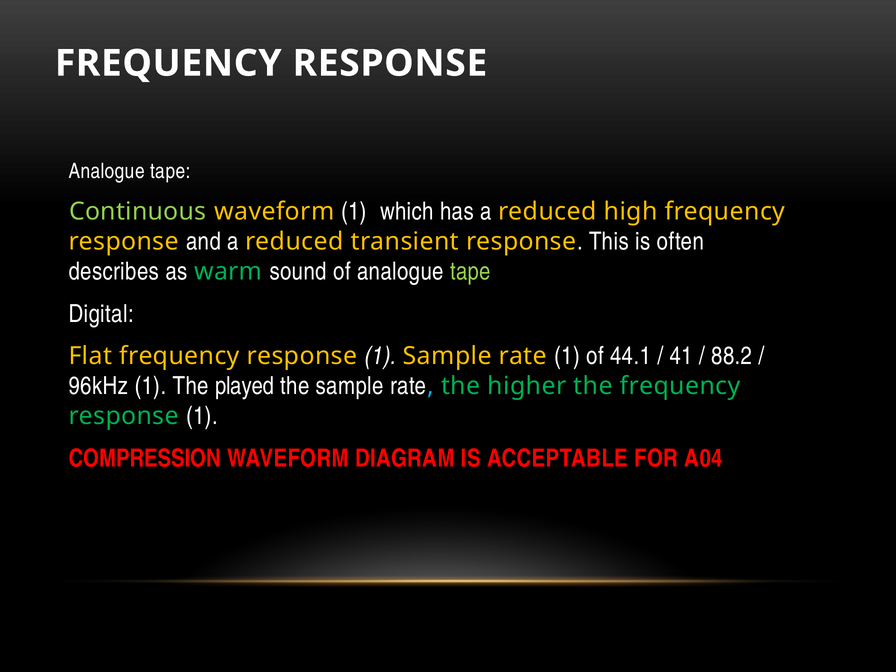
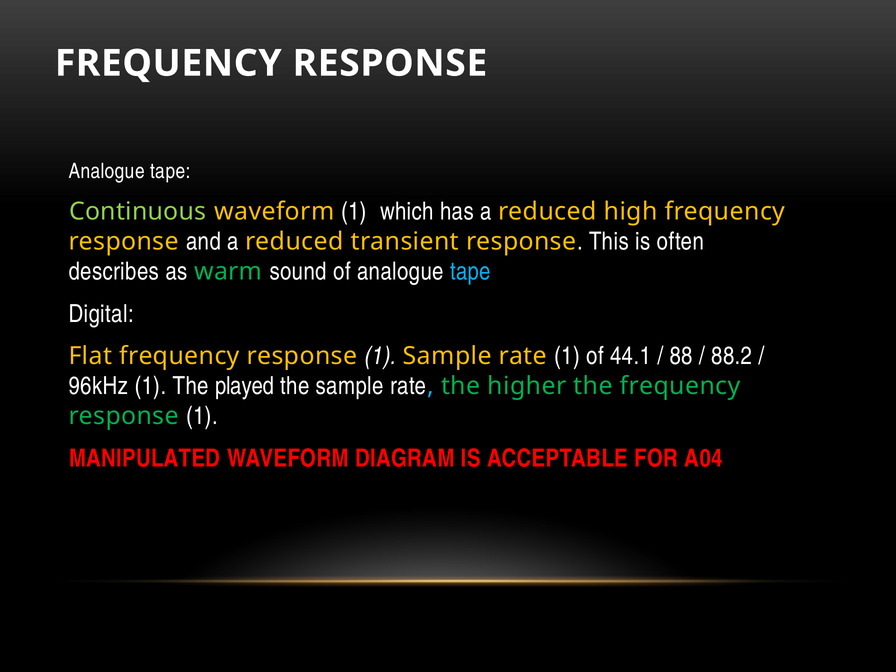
tape at (471, 271) colour: light green -> light blue
41: 41 -> 88
COMPRESSION: COMPRESSION -> MANIPULATED
